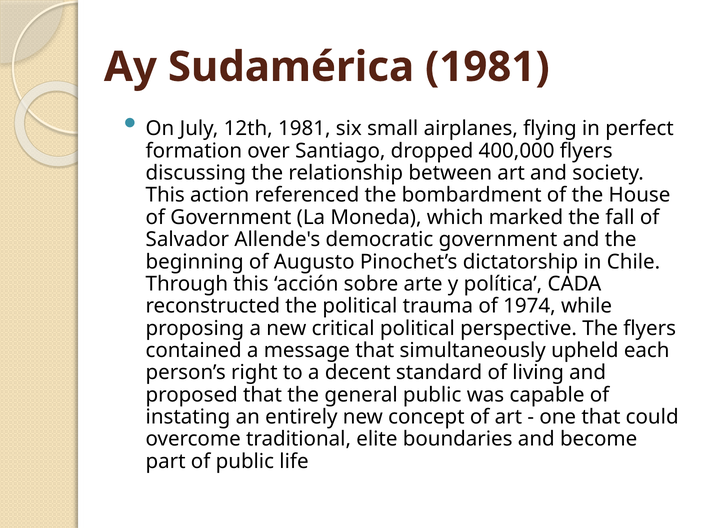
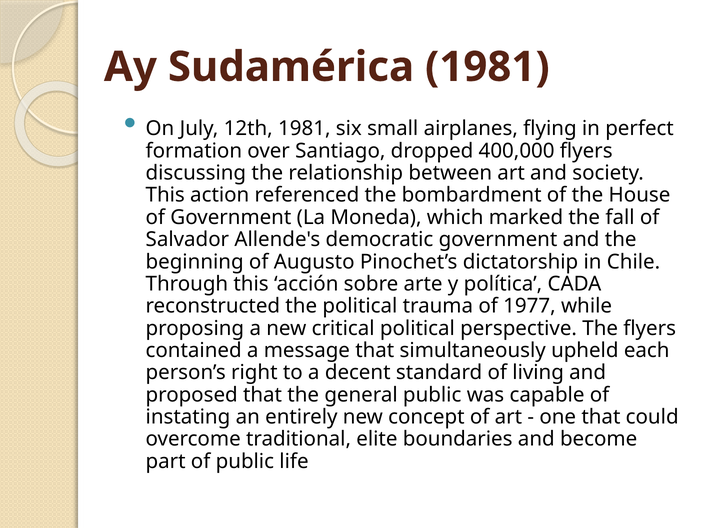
1974: 1974 -> 1977
